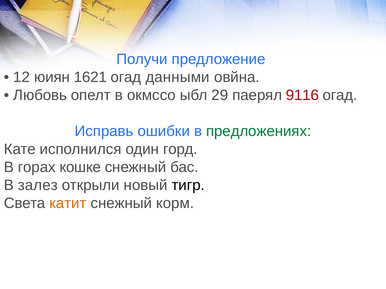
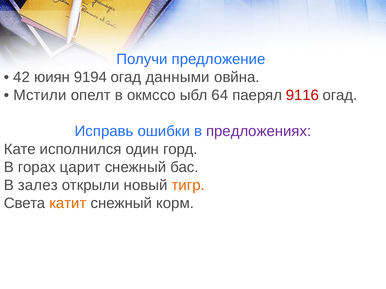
12: 12 -> 42
1621: 1621 -> 9194
Любовь: Любовь -> Мстили
29: 29 -> 64
предложениях colour: green -> purple
кошке: кошке -> царит
тигр colour: black -> orange
